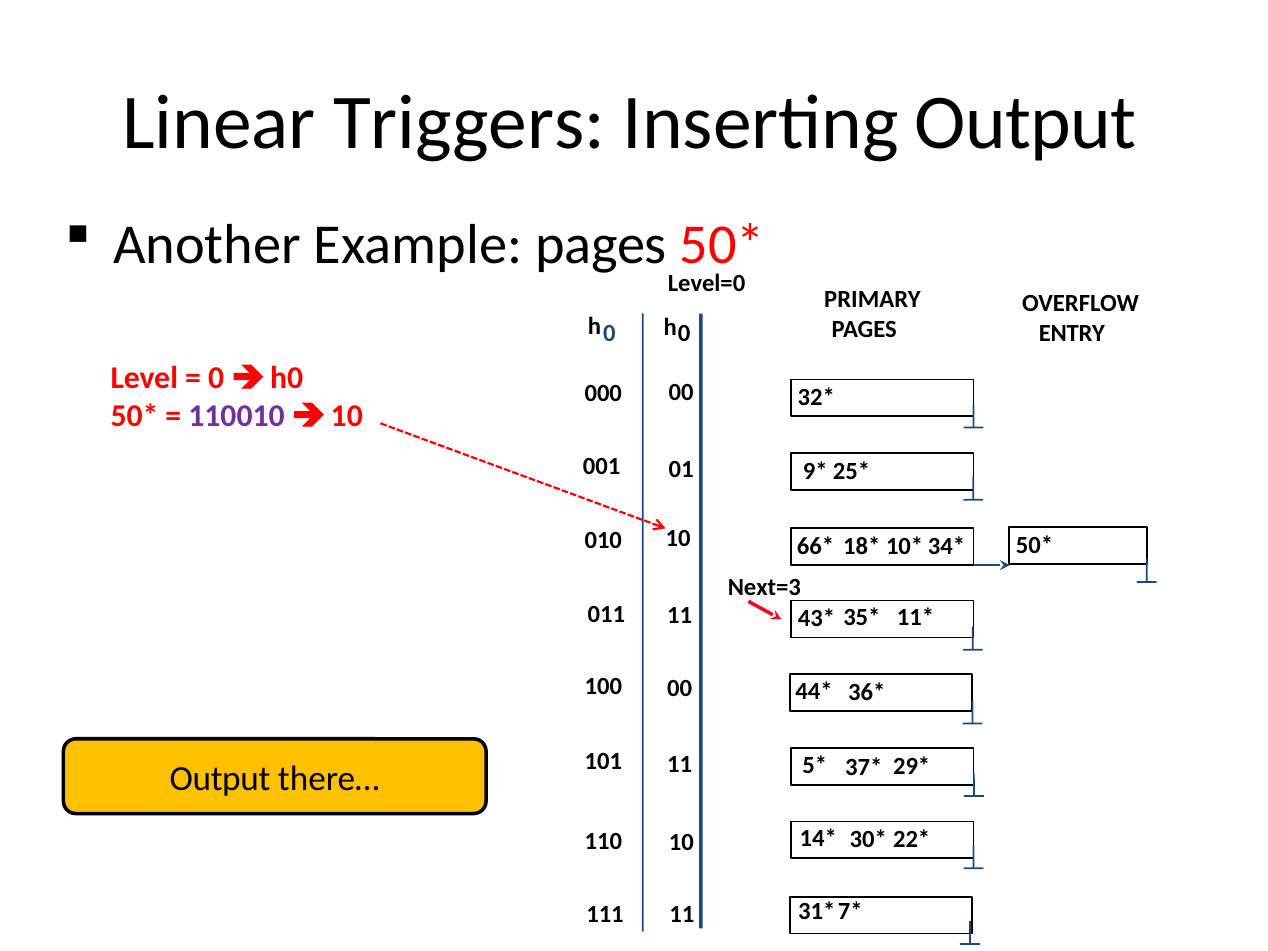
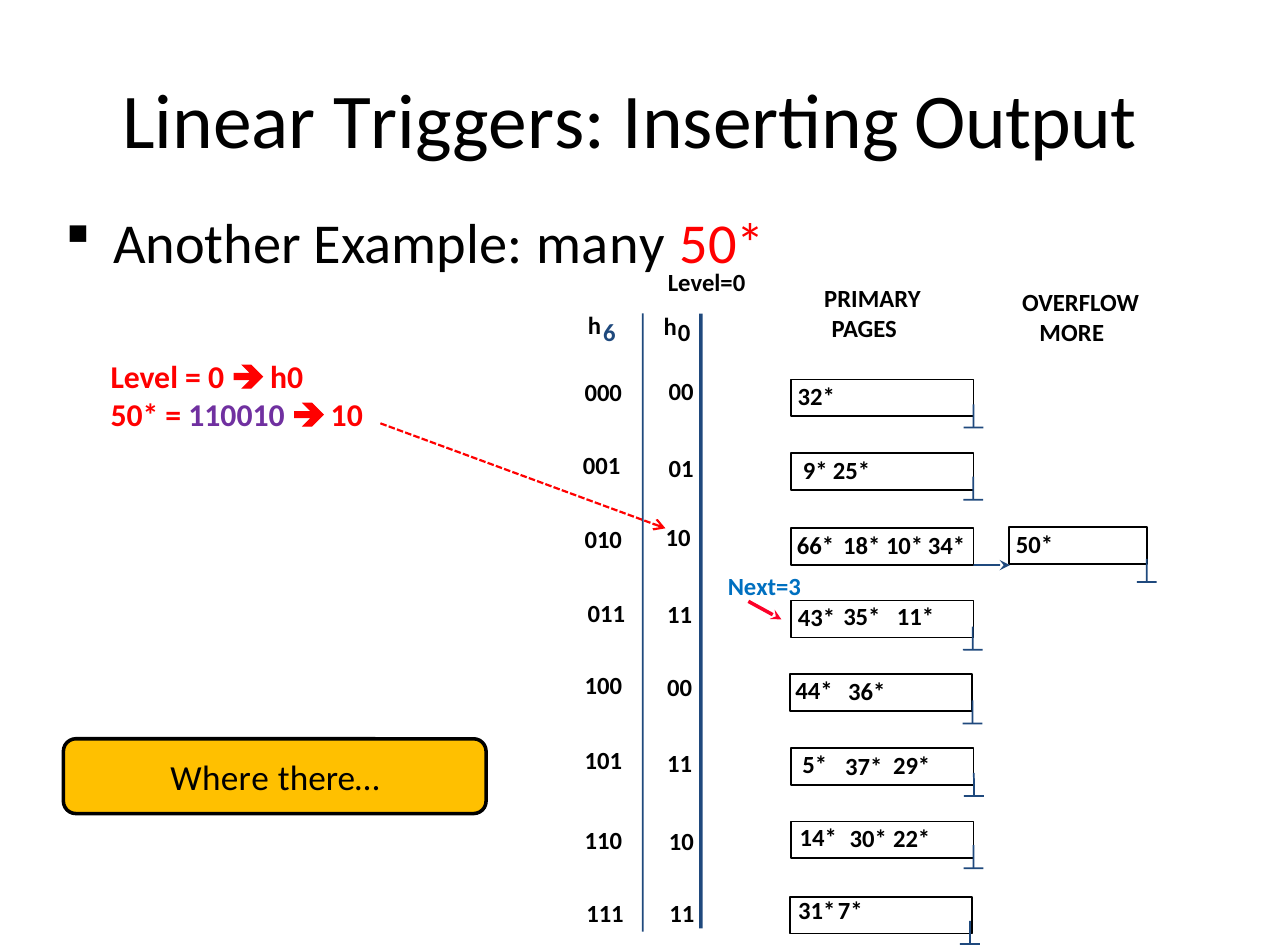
Example pages: pages -> many
h 0: 0 -> 6
ENTRY: ENTRY -> MORE
Next=3 colour: black -> blue
Output at (220, 779): Output -> Where
